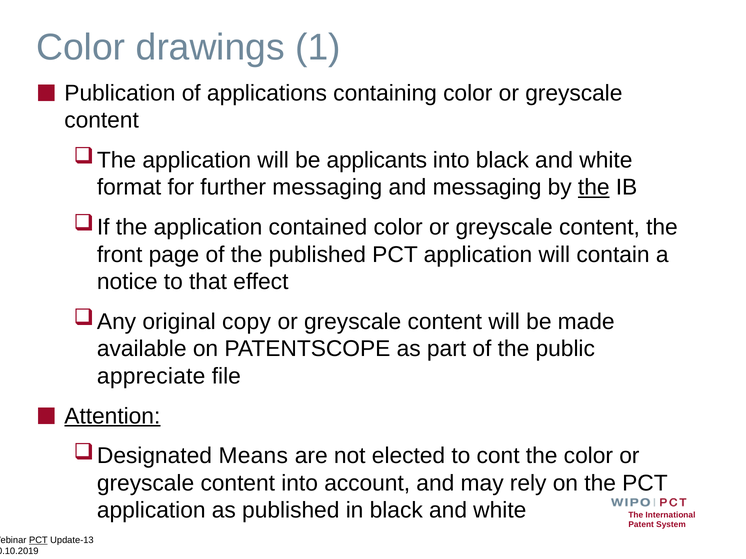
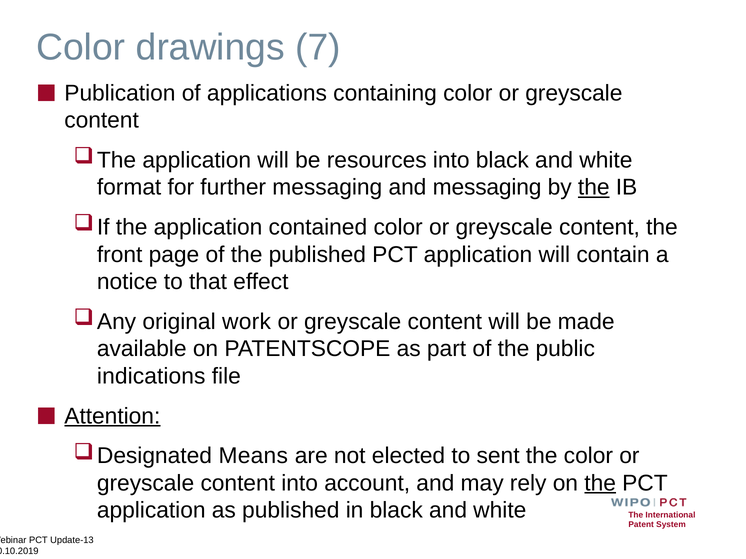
1: 1 -> 7
applicants: applicants -> resources
copy: copy -> work
appreciate: appreciate -> indications
cont: cont -> sent
the at (600, 484) underline: none -> present
PCT at (38, 541) underline: present -> none
